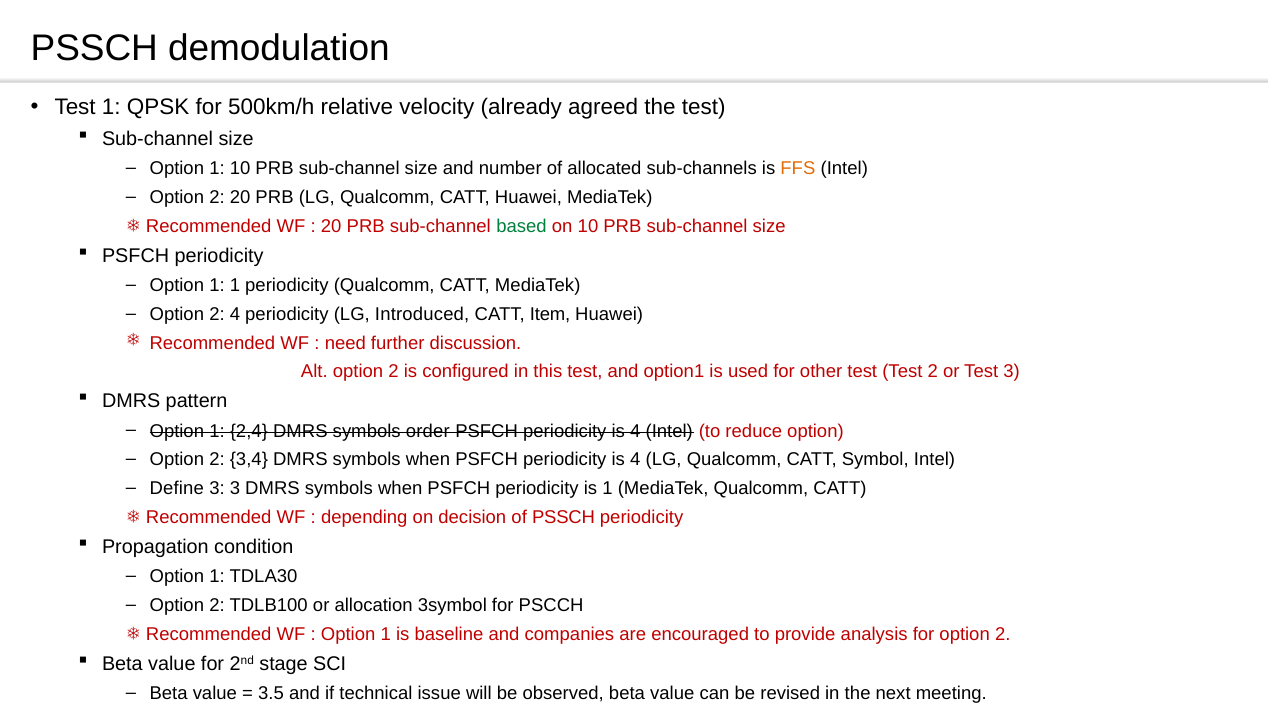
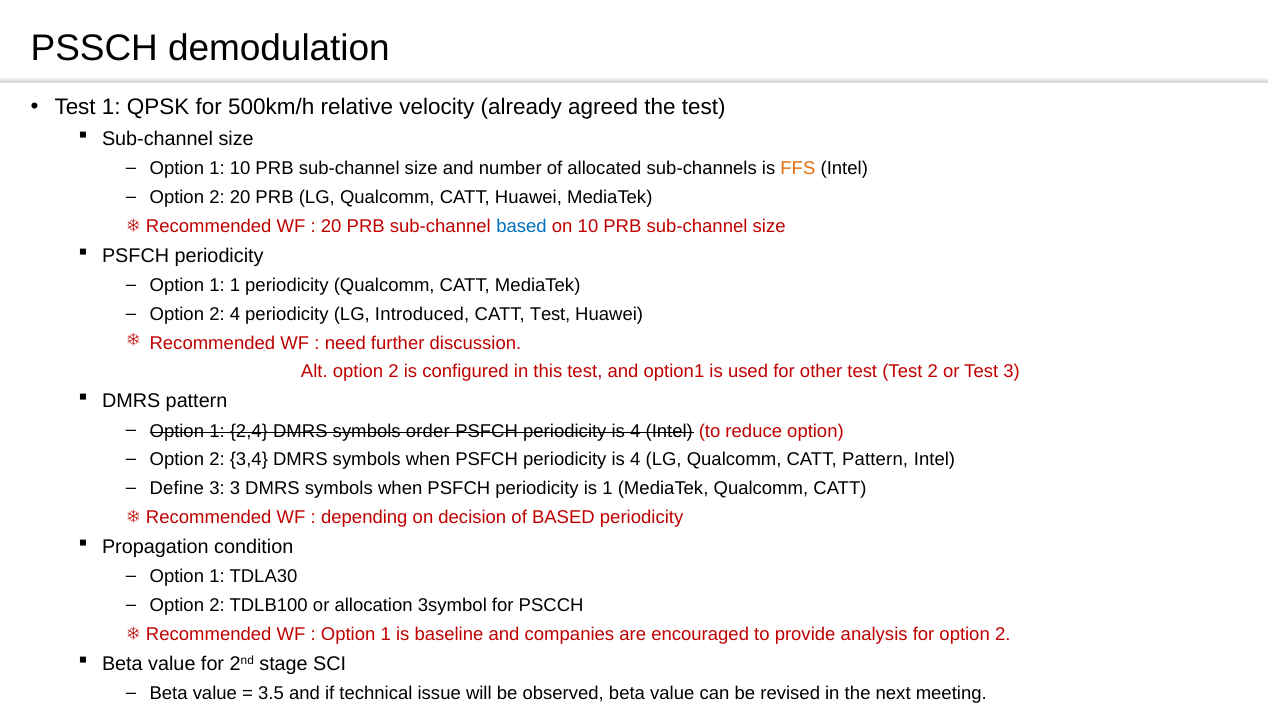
based at (522, 226) colour: green -> blue
CATT Item: Item -> Test
CATT Symbol: Symbol -> Pattern
of PSSCH: PSSCH -> BASED
